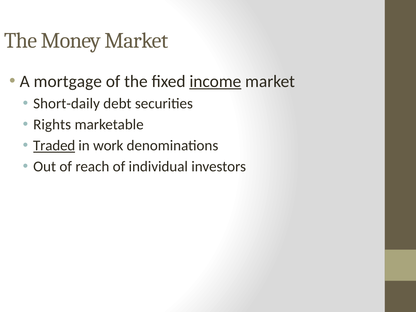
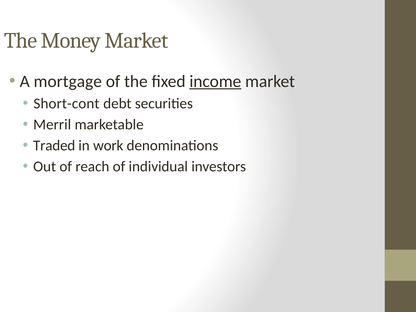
Short-daily: Short-daily -> Short-cont
Rights: Rights -> Merril
Traded underline: present -> none
